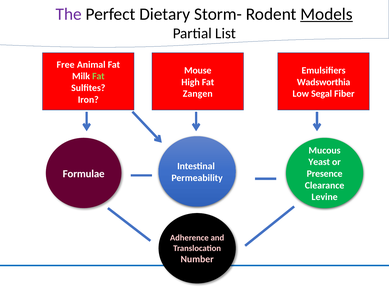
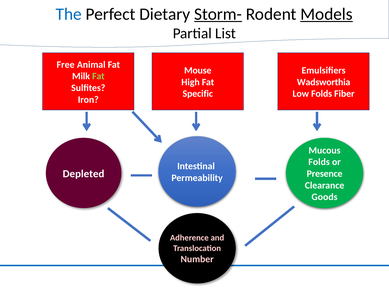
The colour: purple -> blue
Storm- underline: none -> present
Zangen: Zangen -> Specific
Low Segal: Segal -> Folds
Yeast at (319, 162): Yeast -> Folds
Formulae: Formulae -> Depleted
Levine: Levine -> Goods
